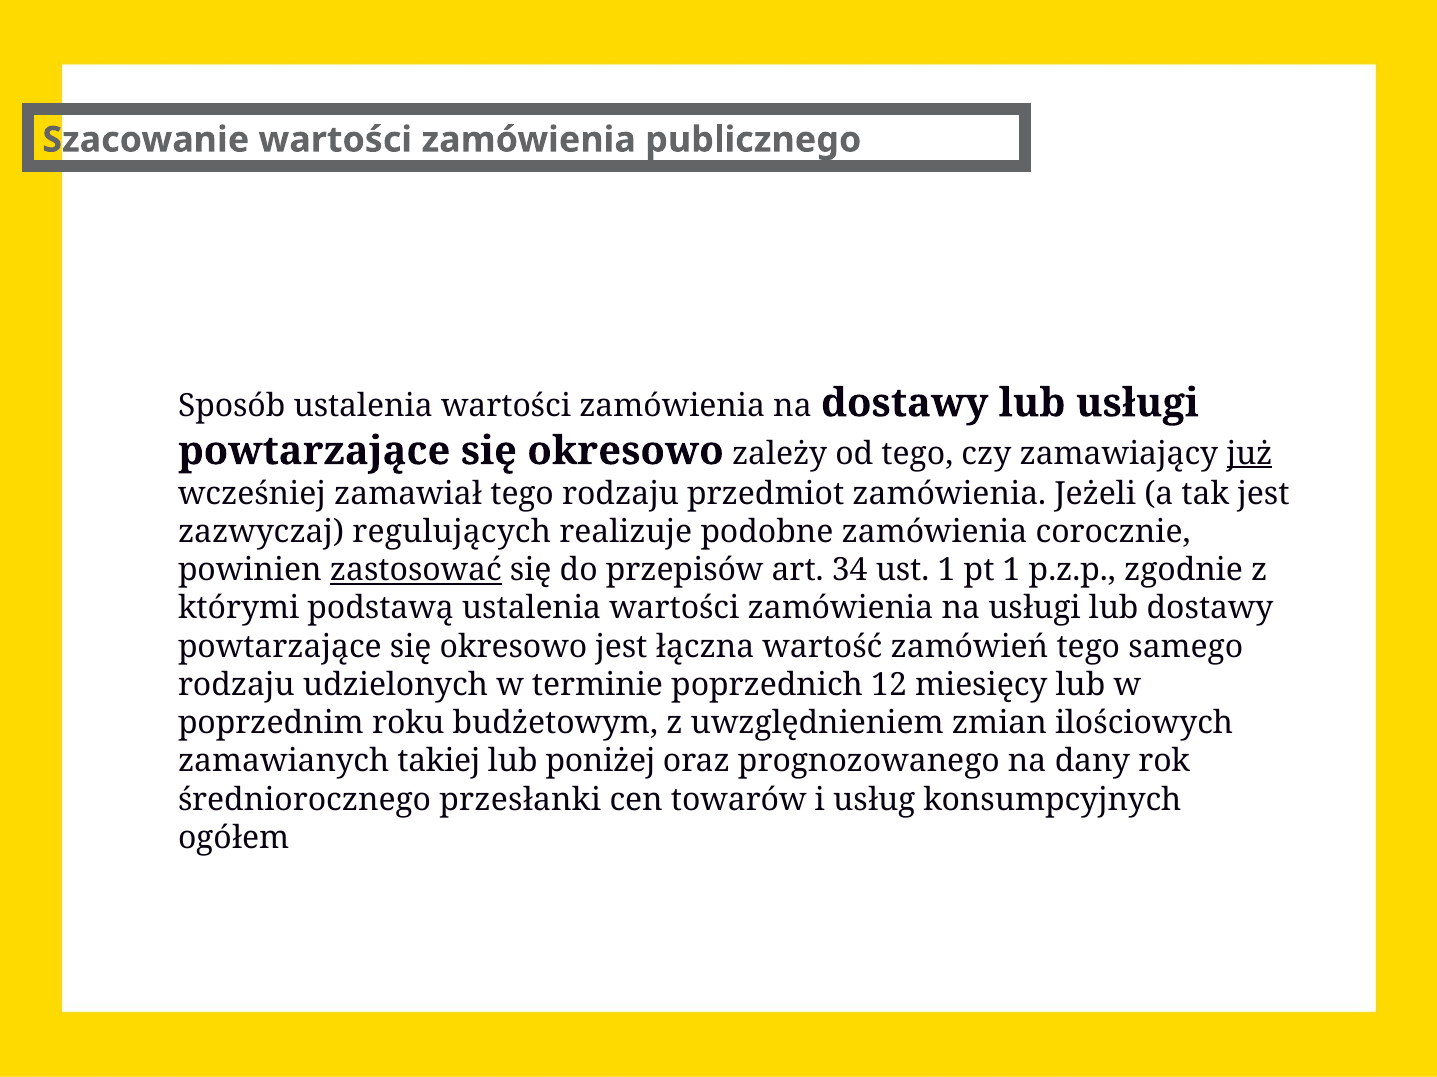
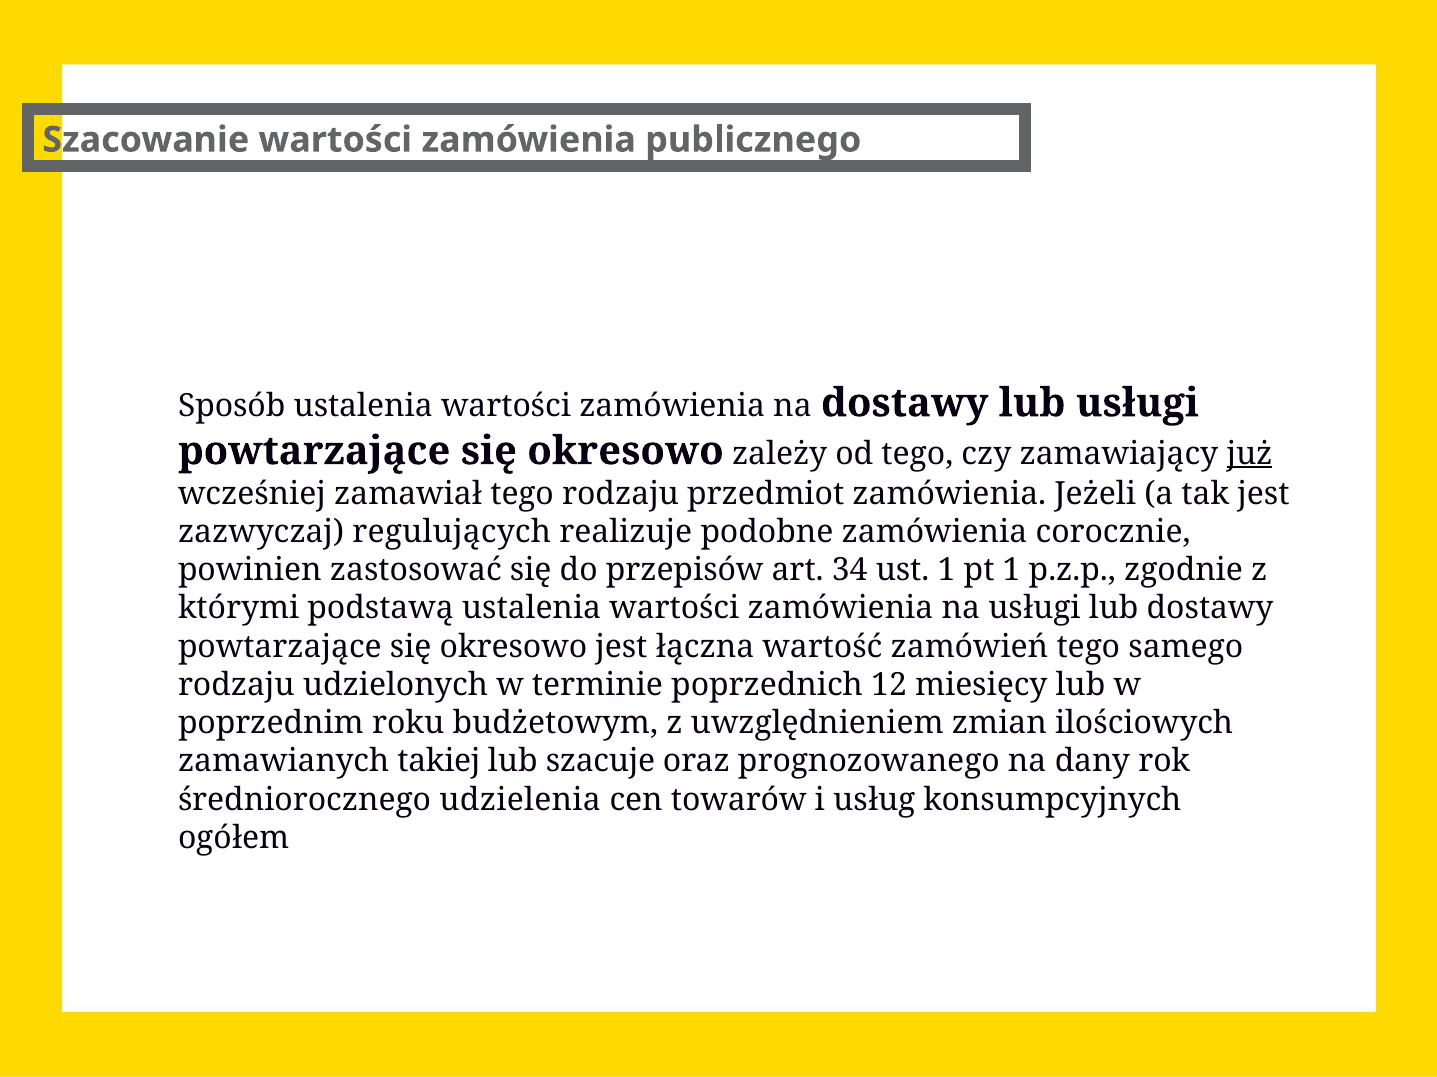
zastosować underline: present -> none
poniżej: poniżej -> szacuje
przesłanki: przesłanki -> udzielenia
